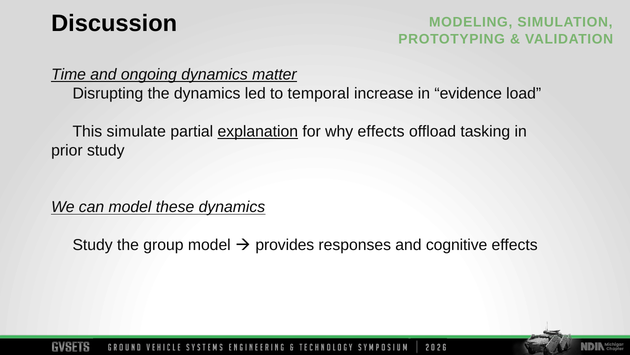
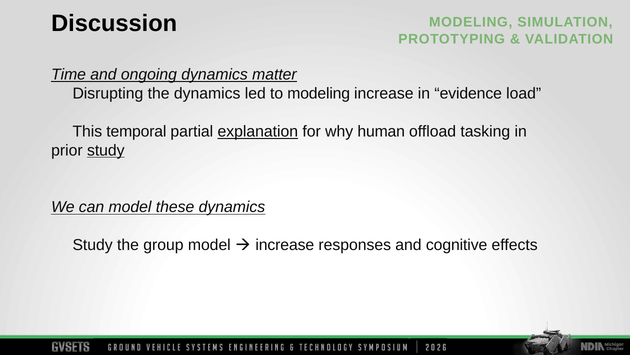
to temporal: temporal -> modeling
simulate: simulate -> temporal
why effects: effects -> human
study at (106, 150) underline: none -> present
provides at (285, 245): provides -> increase
